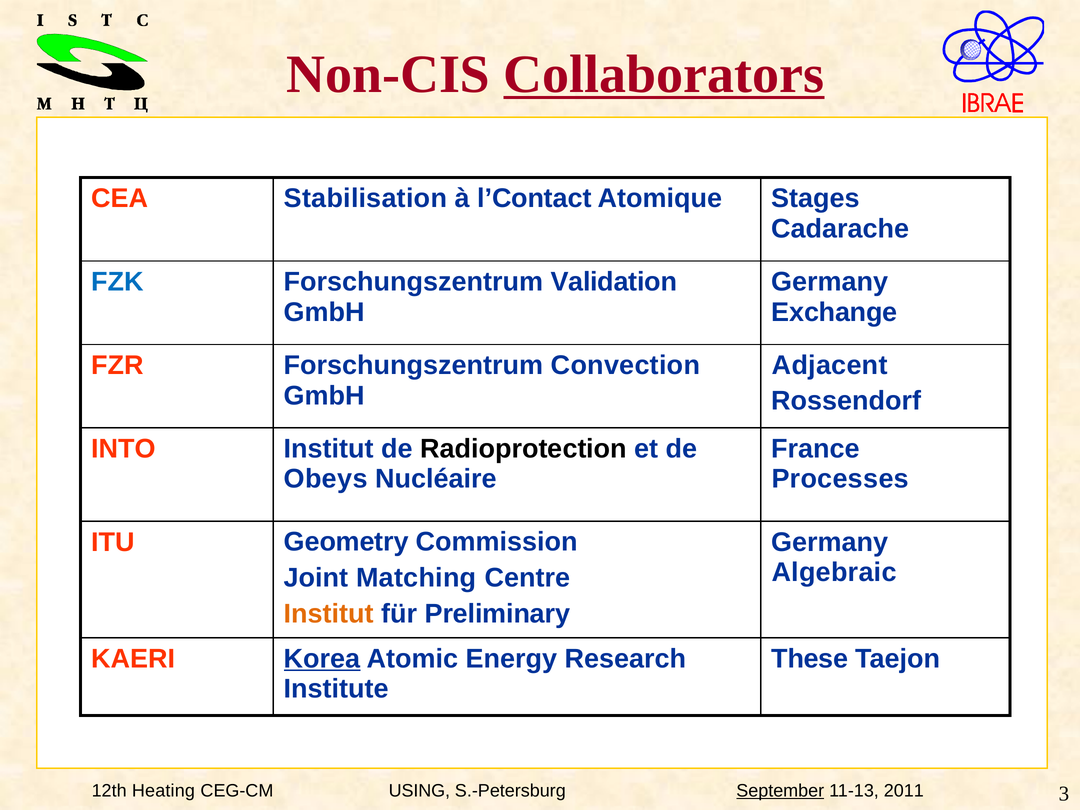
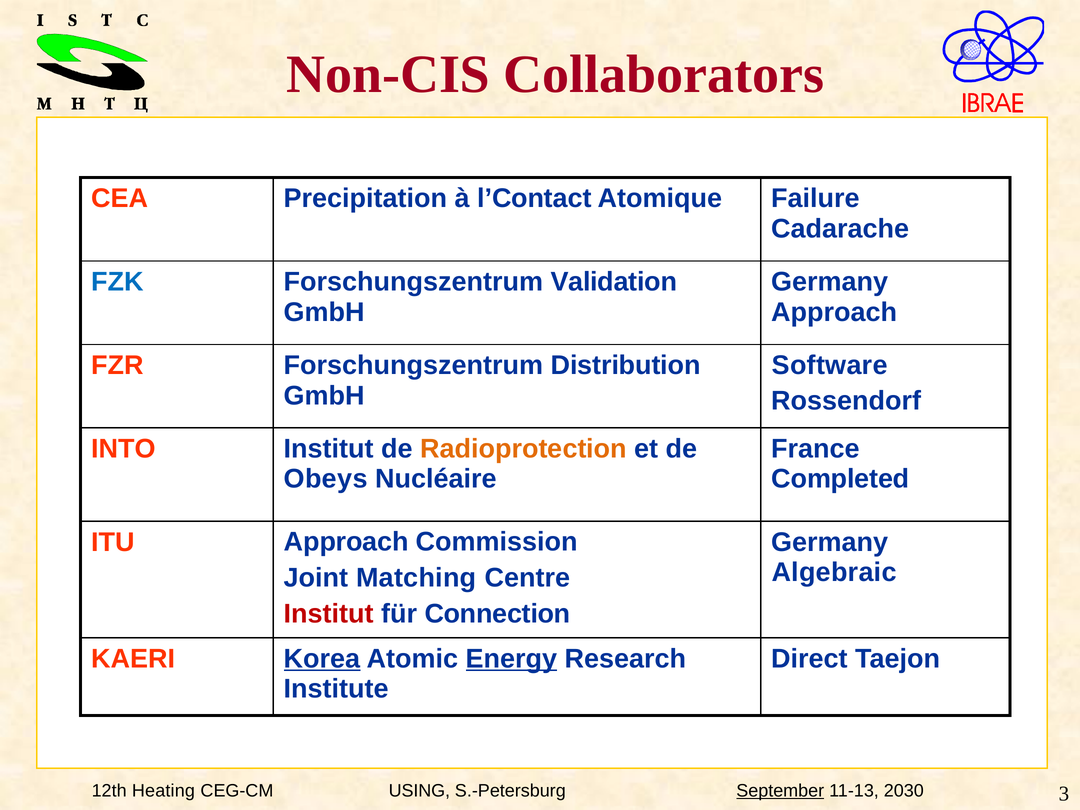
Collaborators underline: present -> none
Stabilisation: Stabilisation -> Precipitation
Stages: Stages -> Failure
Exchange at (834, 312): Exchange -> Approach
Convection: Convection -> Distribution
Adjacent: Adjacent -> Software
Radioprotection colour: black -> orange
Processes: Processes -> Completed
ITU Geometry: Geometry -> Approach
Institut at (329, 614) colour: orange -> red
Preliminary: Preliminary -> Connection
Energy underline: none -> present
These: These -> Direct
2011: 2011 -> 2030
